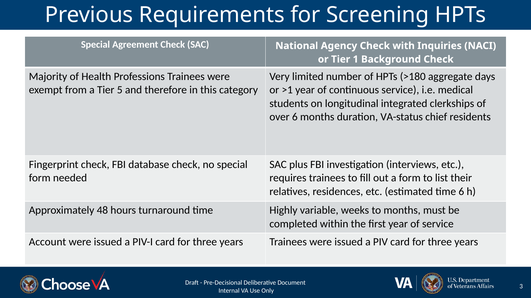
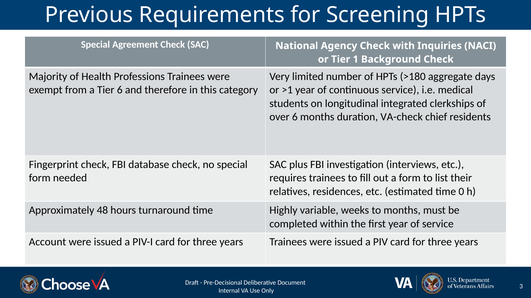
Tier 5: 5 -> 6
VA-status: VA-status -> VA-check
time 6: 6 -> 0
